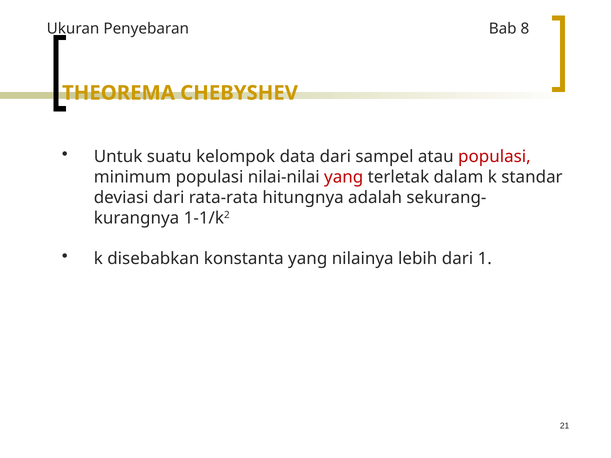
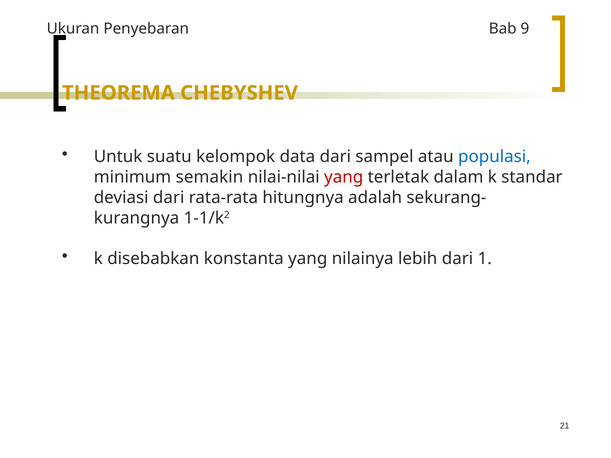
8: 8 -> 9
populasi at (494, 157) colour: red -> blue
minimum populasi: populasi -> semakin
